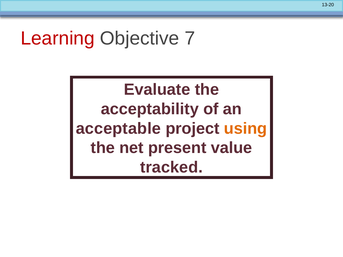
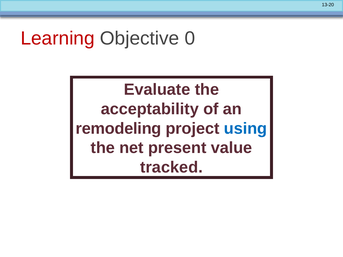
7: 7 -> 0
acceptable: acceptable -> remodeling
using colour: orange -> blue
